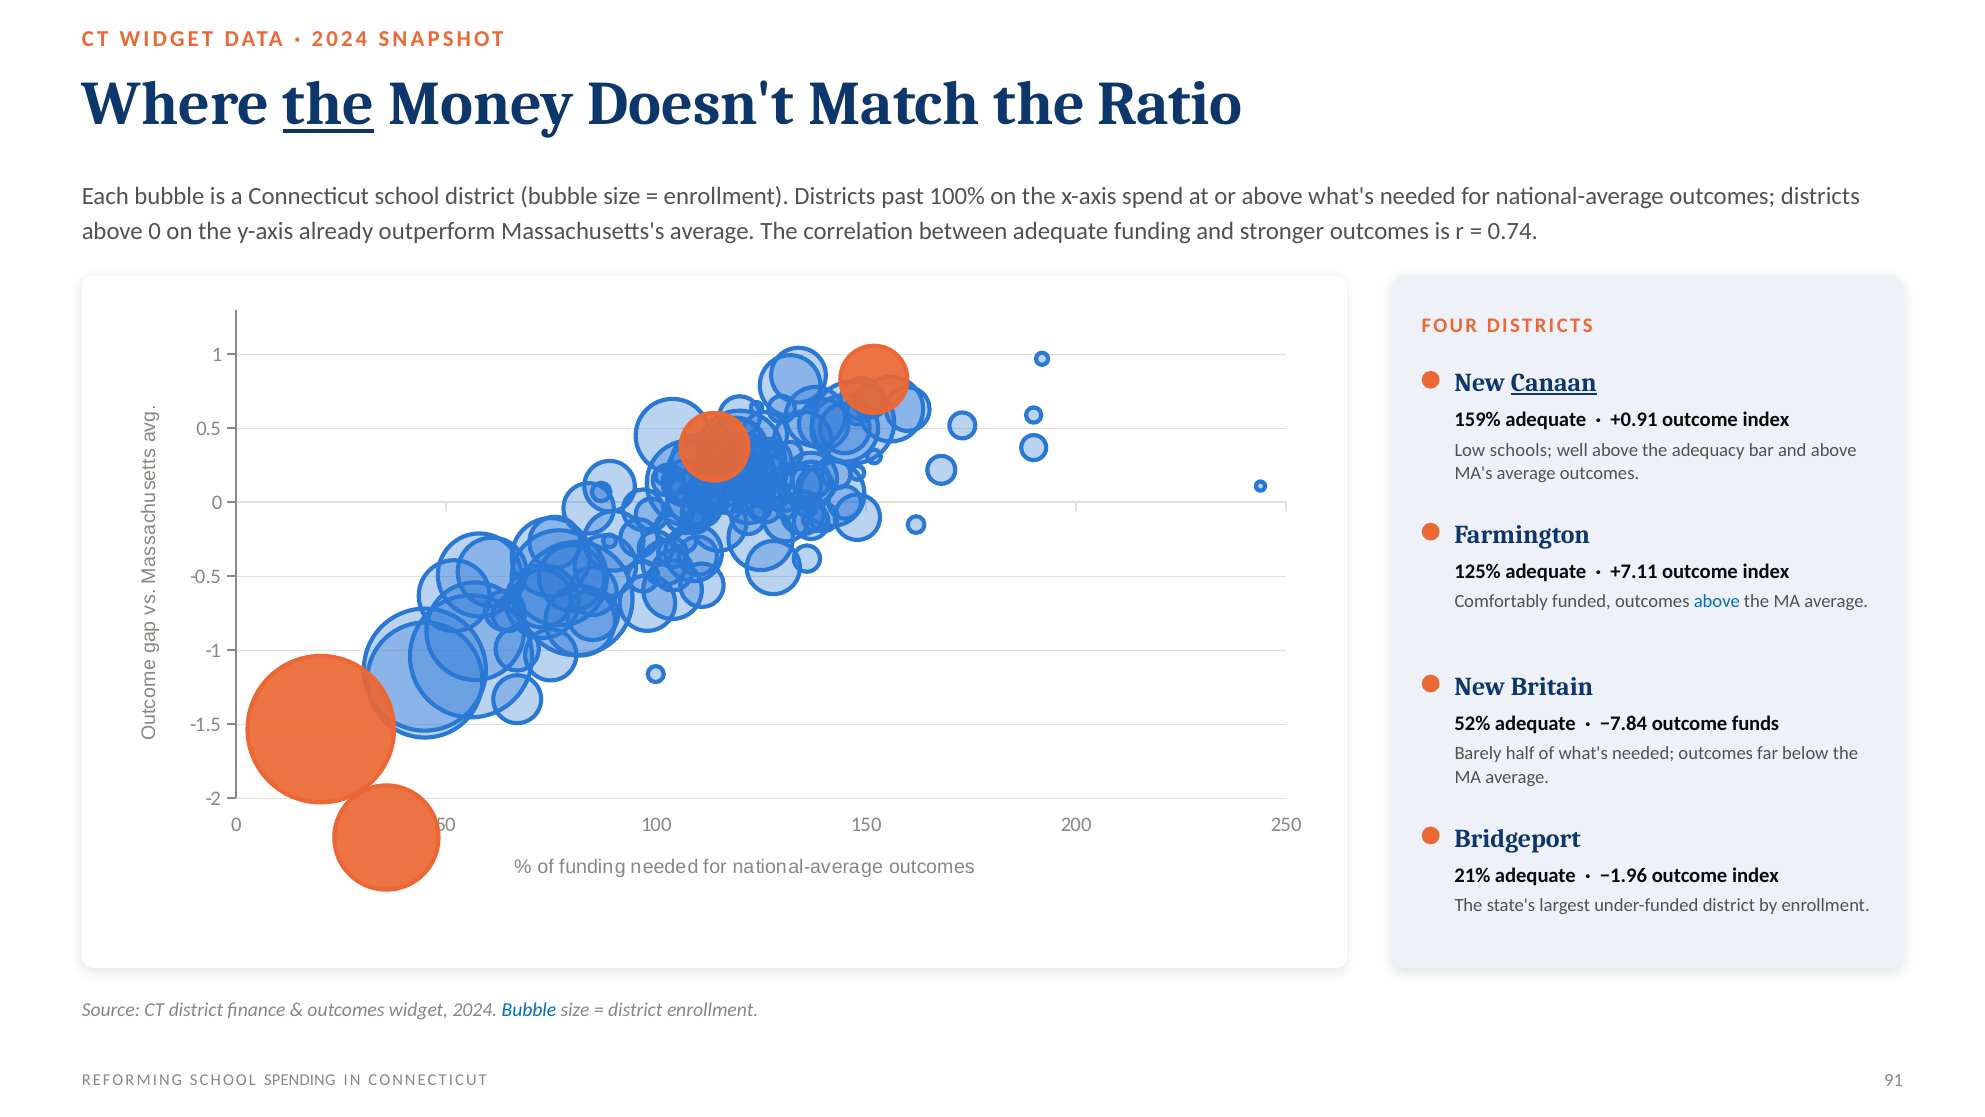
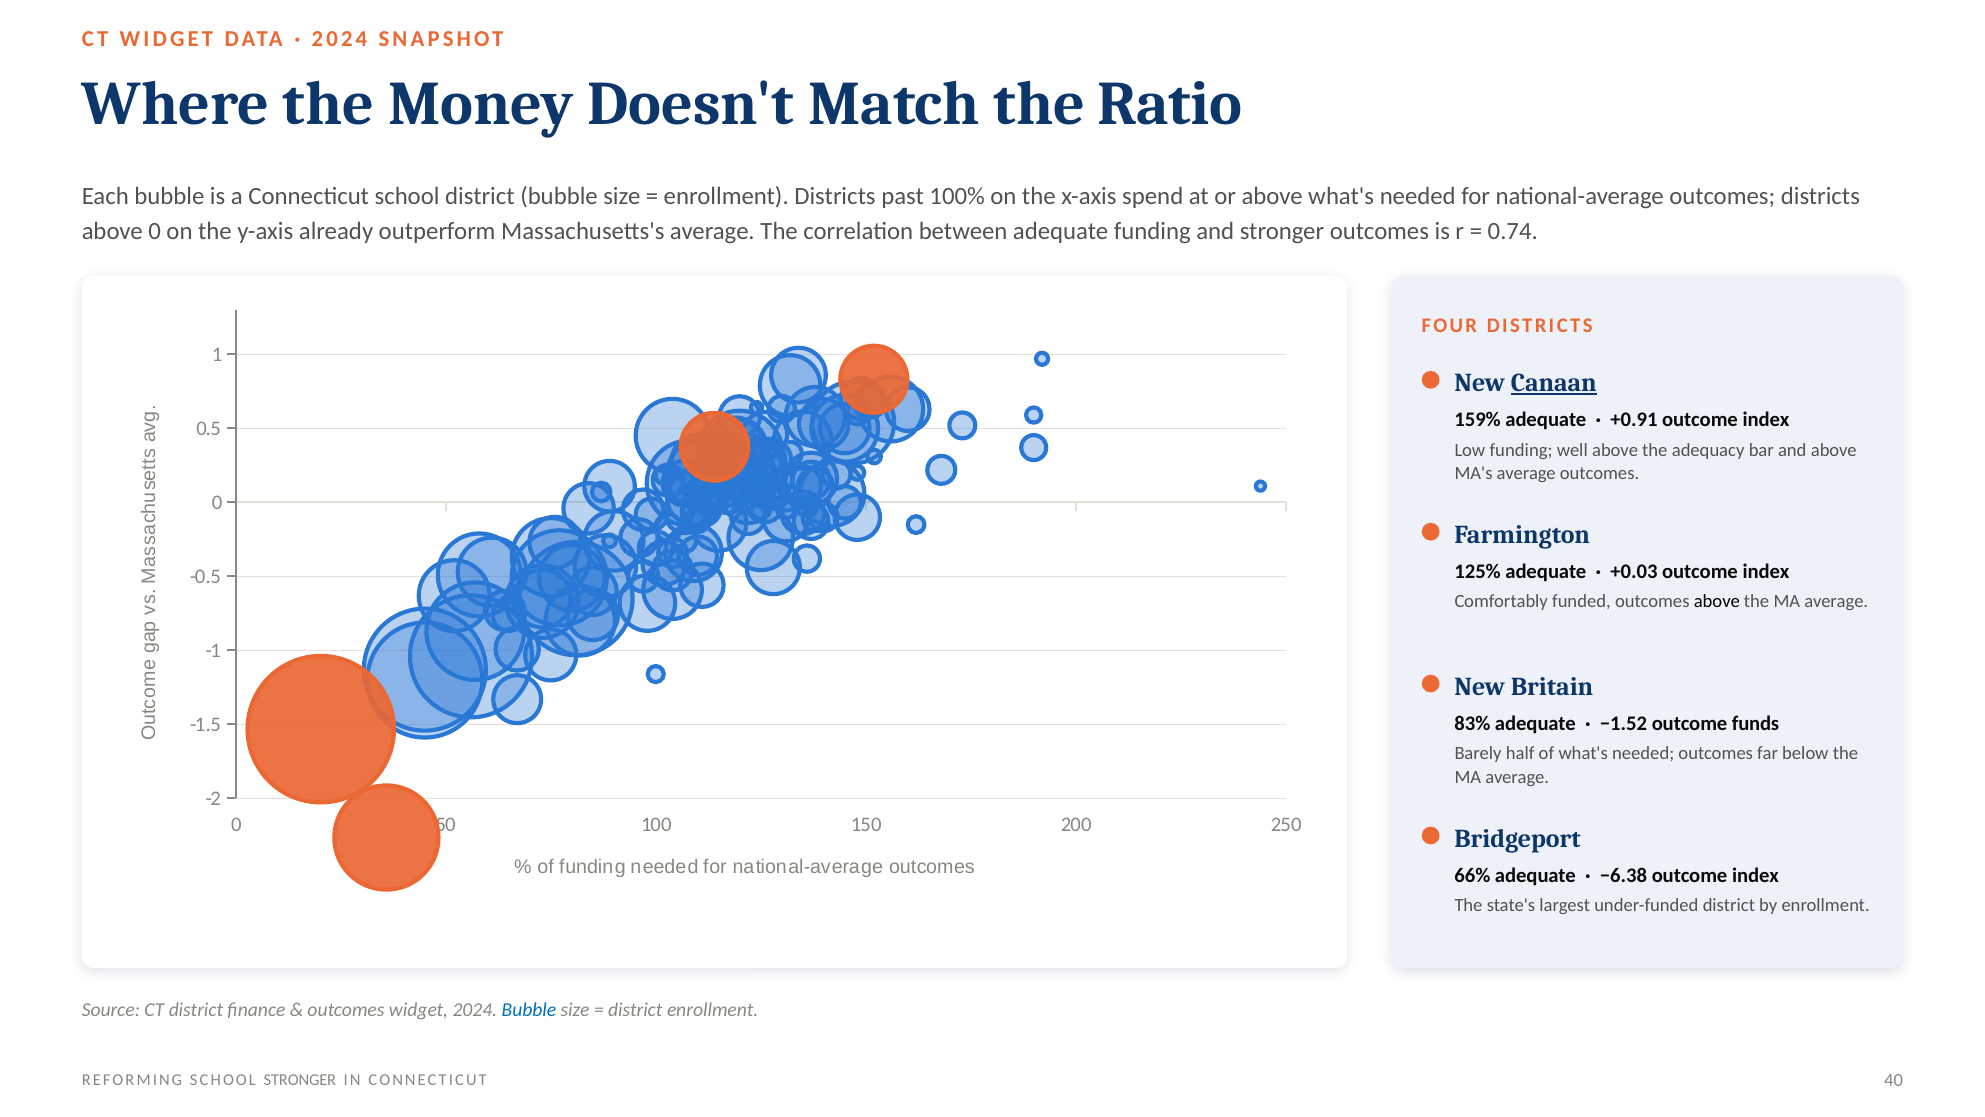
the at (329, 104) underline: present -> none
Low schools: schools -> funding
+7.11: +7.11 -> +0.03
above at (1717, 602) colour: blue -> black
52%: 52% -> 83%
−7.84: −7.84 -> −1.52
21%: 21% -> 66%
−1.96: −1.96 -> −6.38
SCHOOL SPENDING: SPENDING -> STRONGER
91: 91 -> 40
